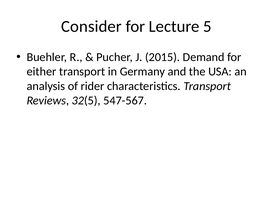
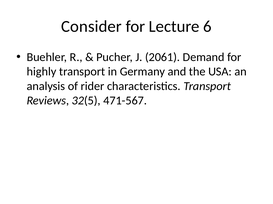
5: 5 -> 6
2015: 2015 -> 2061
either: either -> highly
547-567: 547-567 -> 471-567
